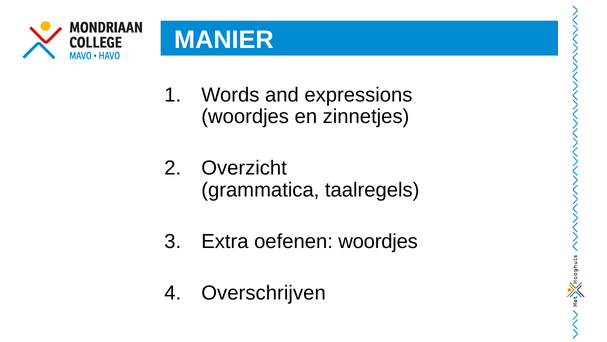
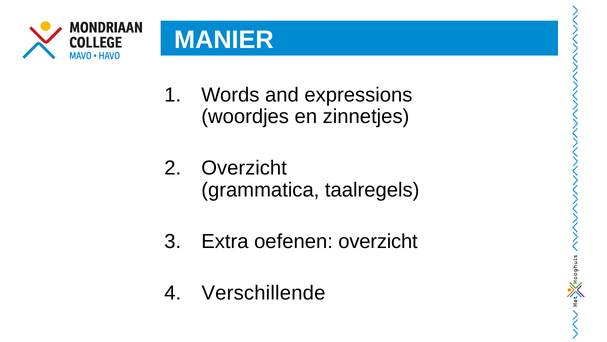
oefenen woordjes: woordjes -> overzicht
Overschrijven: Overschrijven -> Verschillende
